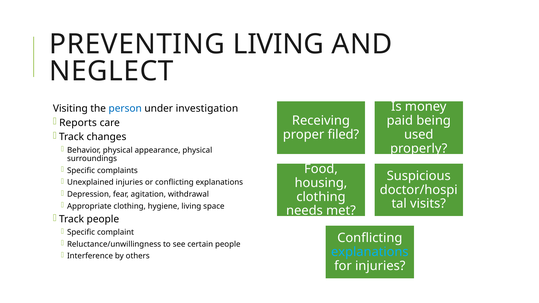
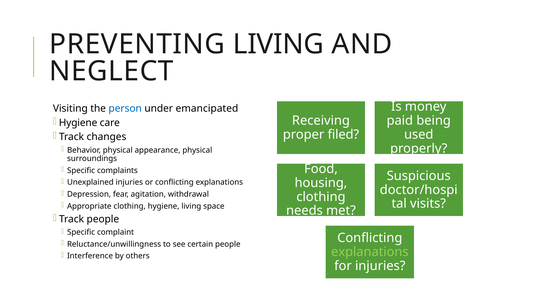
investigation: investigation -> emancipated
Reports at (78, 123): Reports -> Hygiene
explanations at (370, 252) colour: light blue -> light green
